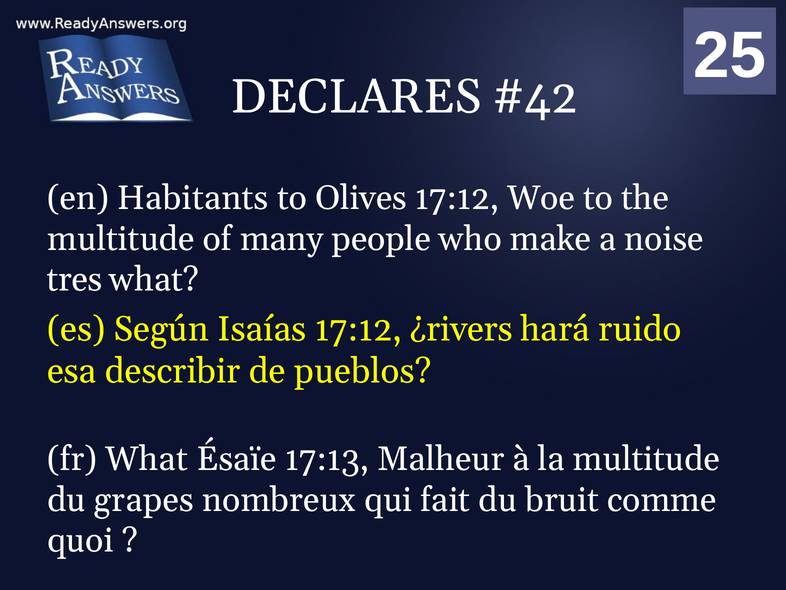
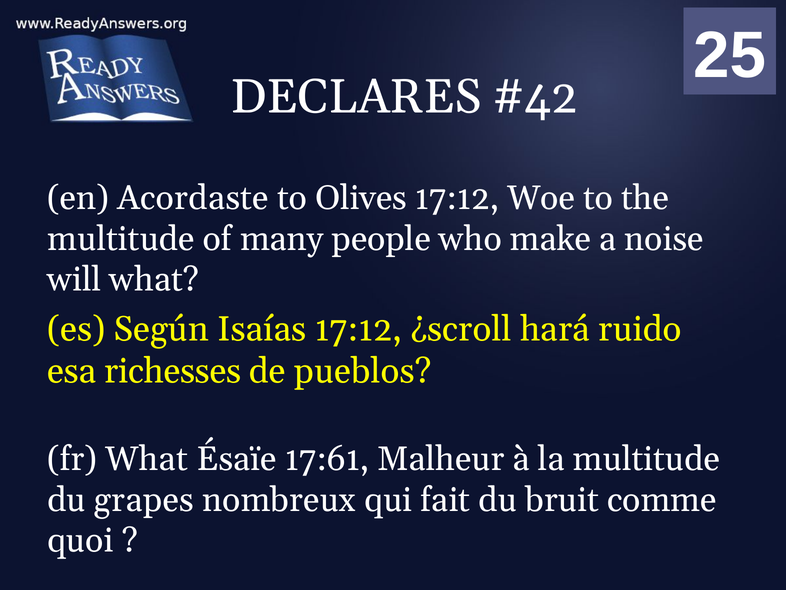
Habitants: Habitants -> Acordaste
tres: tres -> will
¿rivers: ¿rivers -> ¿scroll
describir: describir -> richesses
17:13: 17:13 -> 17:61
